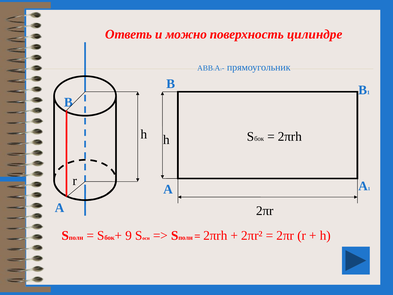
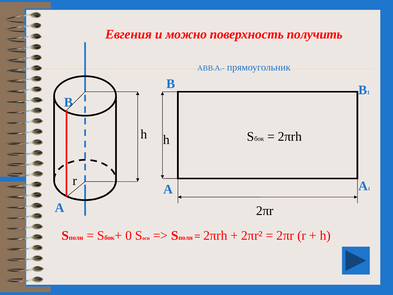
Ответь: Ответь -> Евгения
цилиндре: цилиндре -> получить
9: 9 -> 0
